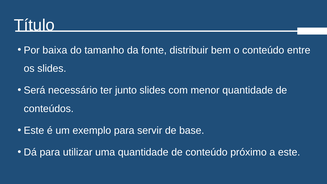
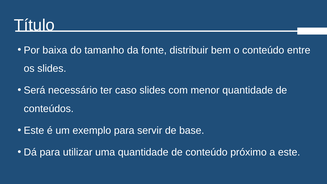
junto: junto -> caso
